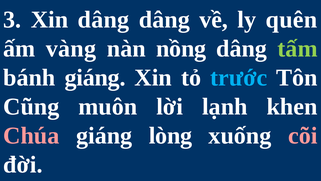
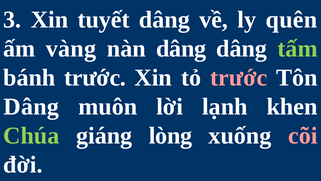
Xin dâng: dâng -> tuyết
nàn nồng: nồng -> dâng
bánh giáng: giáng -> trước
trước at (239, 78) colour: light blue -> pink
Cũng at (31, 106): Cũng -> Dâng
Chúa colour: pink -> light green
